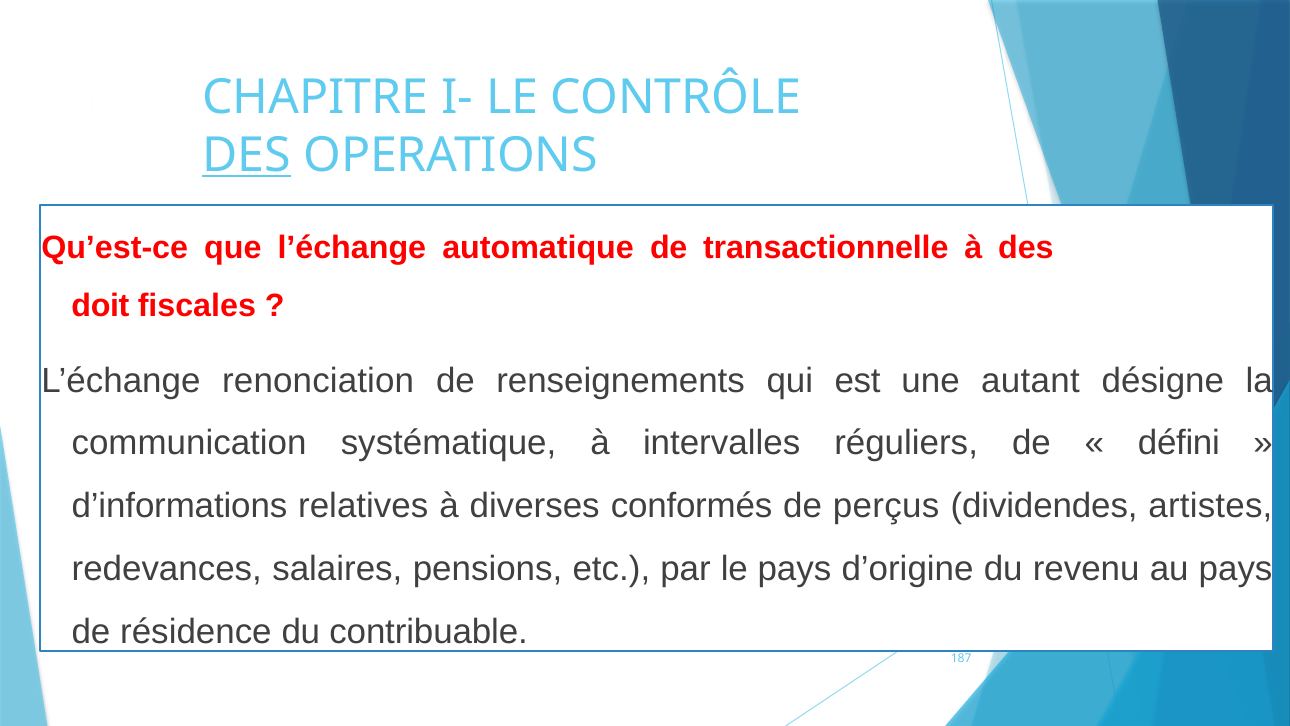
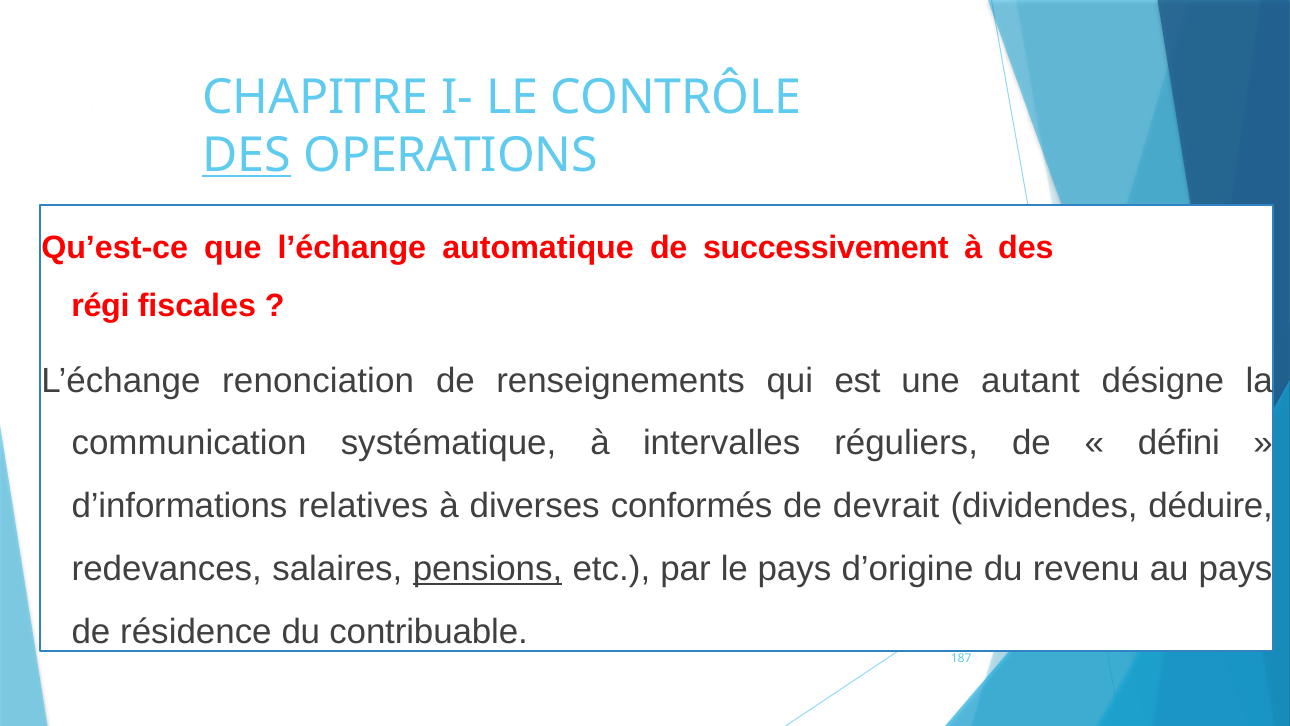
transactionnelle: transactionnelle -> successivement
doit: doit -> régi
perçus: perçus -> devrait
artistes: artistes -> déduire
pensions underline: none -> present
